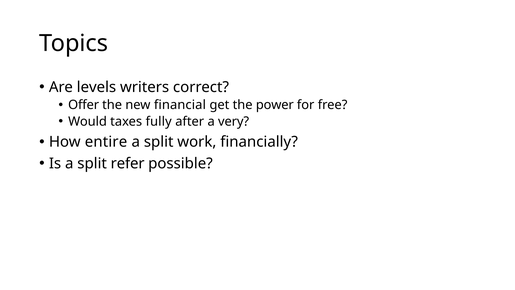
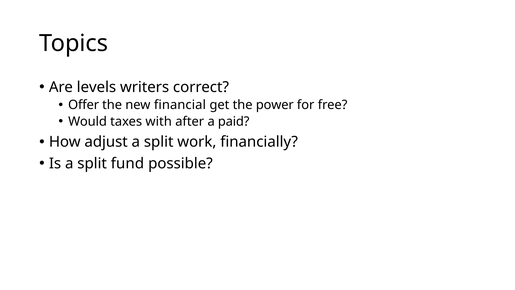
fully: fully -> with
very: very -> paid
entire: entire -> adjust
refer: refer -> fund
